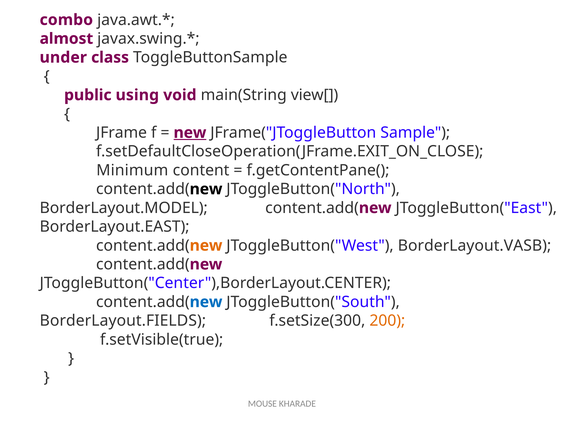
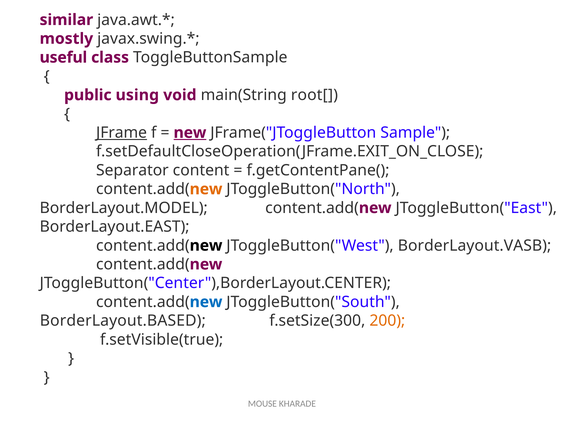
combo: combo -> similar
almost: almost -> mostly
under: under -> useful
view[: view[ -> root[
JFrame underline: none -> present
Minimum: Minimum -> Separator
new at (206, 189) colour: black -> orange
new at (206, 246) colour: orange -> black
BorderLayout.FIELDS: BorderLayout.FIELDS -> BorderLayout.BASED
